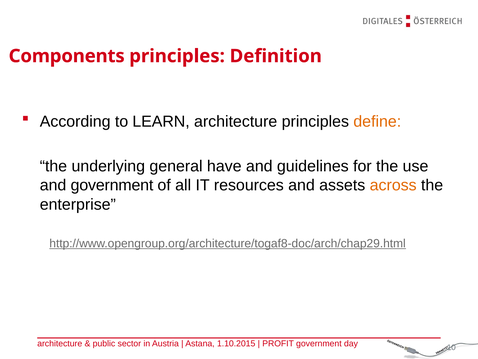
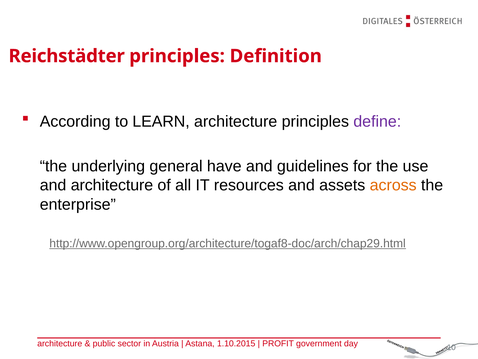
Components: Components -> Reichstädter
define colour: orange -> purple
and government: government -> architecture
